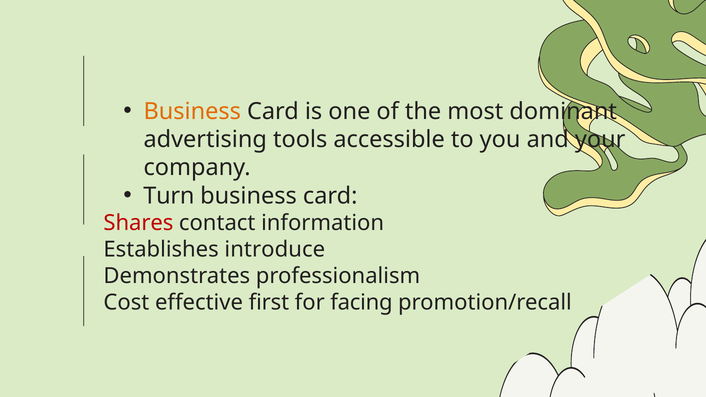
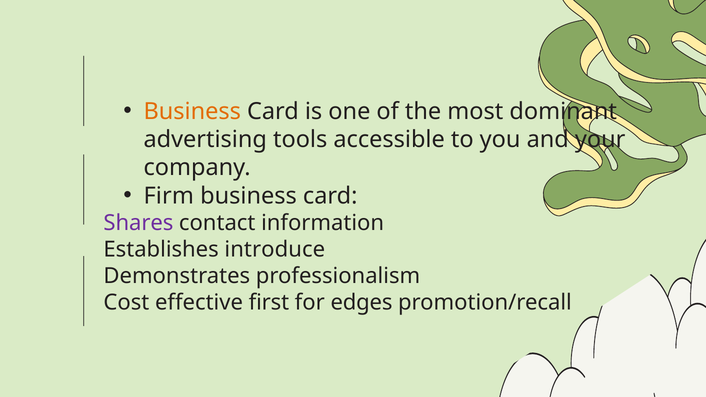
Turn: Turn -> Firm
Shares colour: red -> purple
facing: facing -> edges
